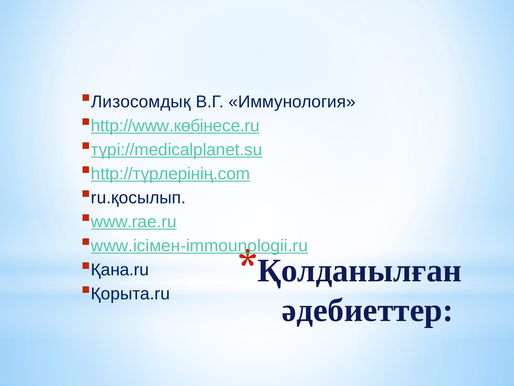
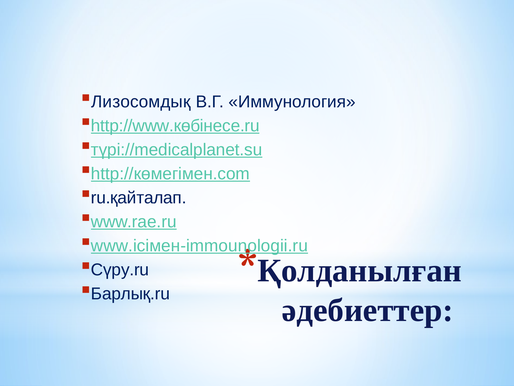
http://түрлерінің.com: http://түрлерінің.com -> http://көмегімен.com
ru.қосылып: ru.қосылып -> ru.қайталап
Қана.ru: Қана.ru -> Сүру.ru
Қорыта.ru: Қорыта.ru -> Барлық.ru
